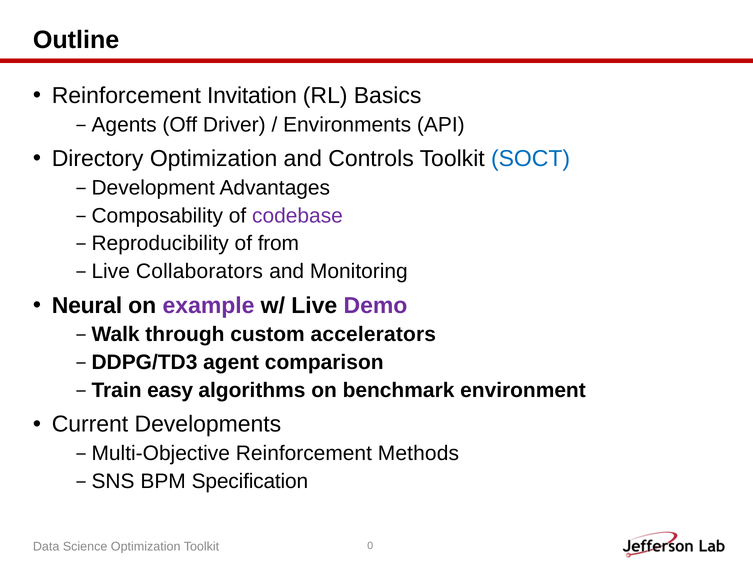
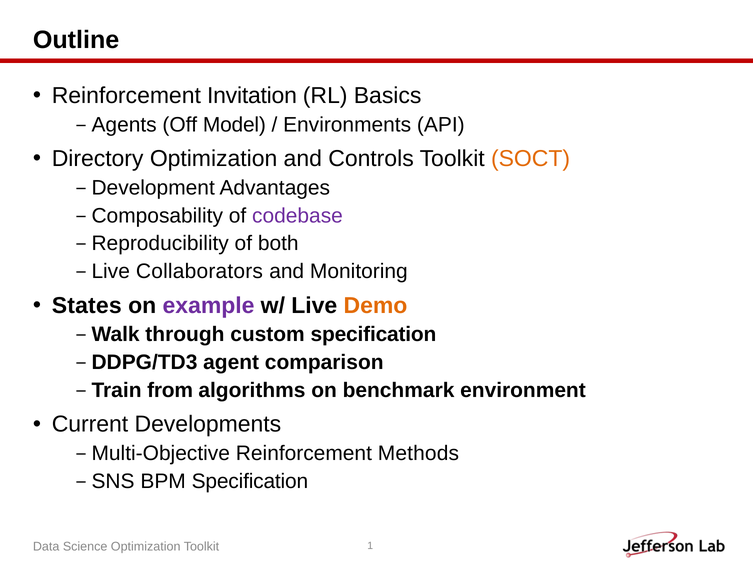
Driver: Driver -> Model
SOCT colour: blue -> orange
from: from -> both
Neural: Neural -> States
Demo colour: purple -> orange
custom accelerators: accelerators -> specification
easy: easy -> from
0: 0 -> 1
